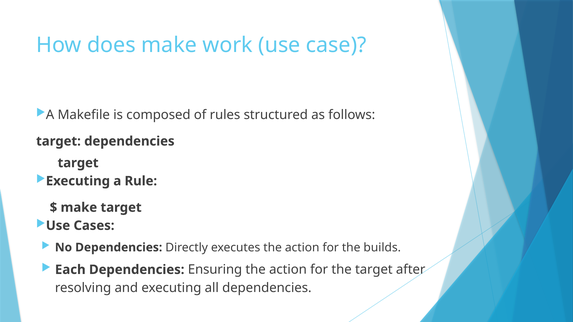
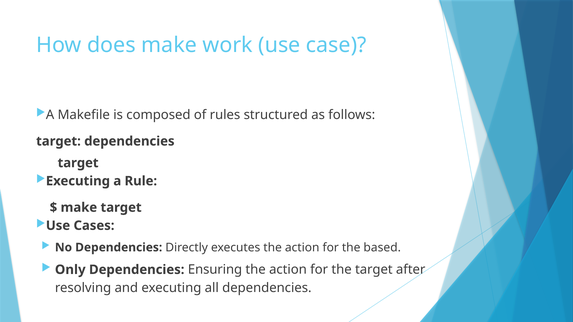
builds: builds -> based
Each: Each -> Only
